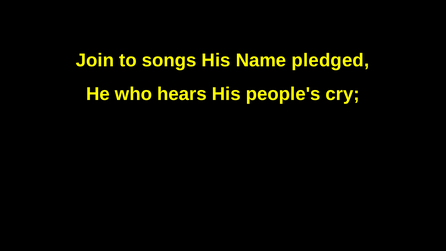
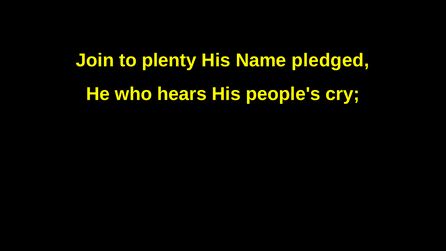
songs: songs -> plenty
